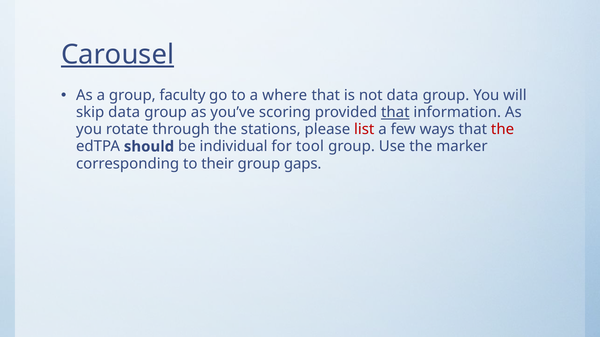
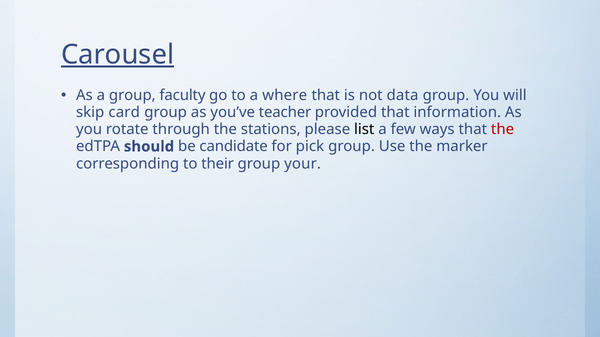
skip data: data -> card
scoring: scoring -> teacher
that at (395, 113) underline: present -> none
list colour: red -> black
individual: individual -> candidate
tool: tool -> pick
gaps: gaps -> your
